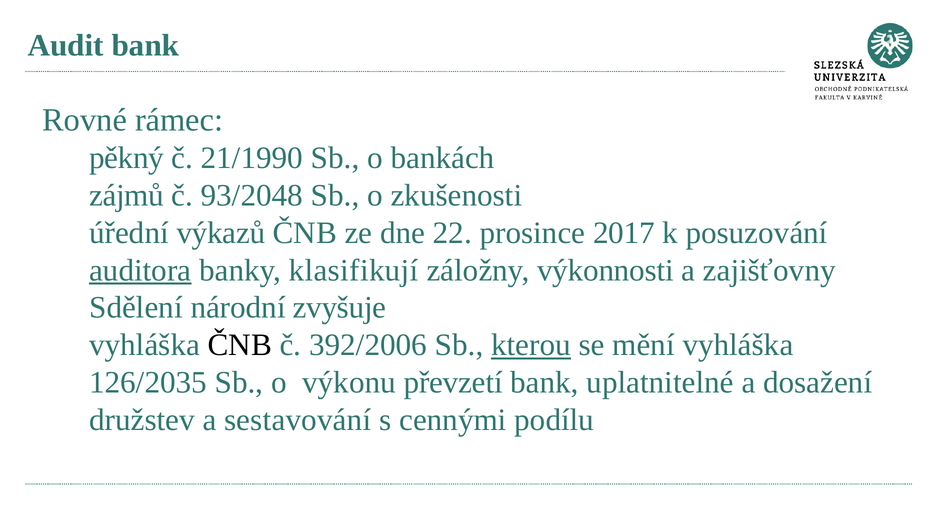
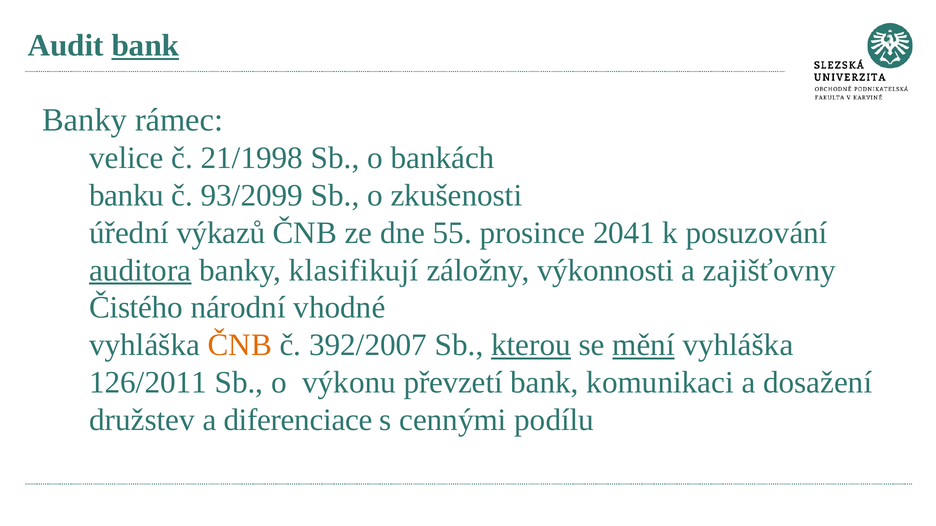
bank at (145, 46) underline: none -> present
Rovné at (85, 120): Rovné -> Banky
pěkný: pěkný -> velice
21/1990: 21/1990 -> 21/1998
zájmů: zájmů -> banku
93/2048: 93/2048 -> 93/2099
22: 22 -> 55
2017: 2017 -> 2041
Sdělení: Sdělení -> Čistého
zvyšuje: zvyšuje -> vhodné
ČNB at (240, 345) colour: black -> orange
392/2006: 392/2006 -> 392/2007
mění underline: none -> present
126/2035: 126/2035 -> 126/2011
uplatnitelné: uplatnitelné -> komunikaci
sestavování: sestavování -> diferenciace
